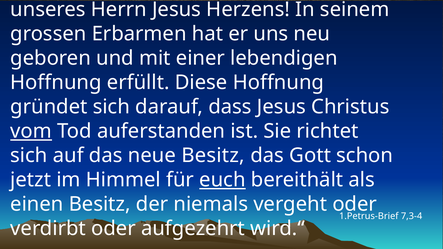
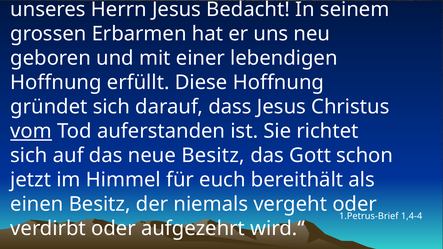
Herzens: Herzens -> Bedacht
euch underline: present -> none
7,3-4: 7,3-4 -> 1,4-4
